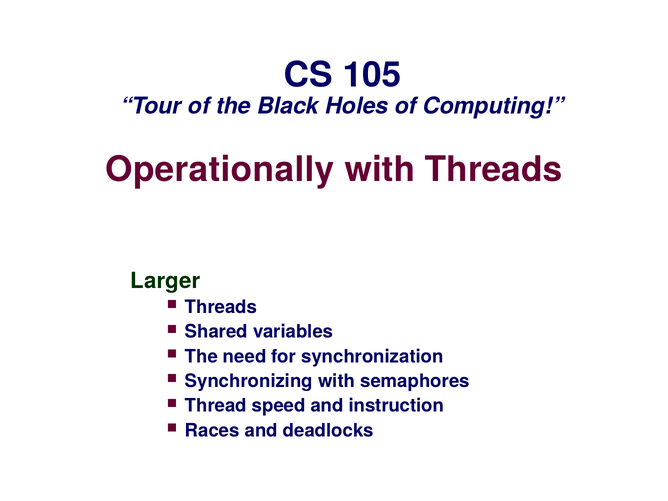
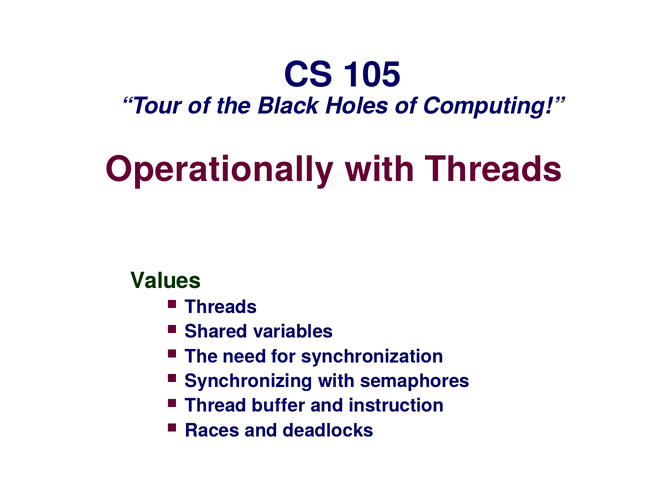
Larger: Larger -> Values
speed: speed -> buffer
